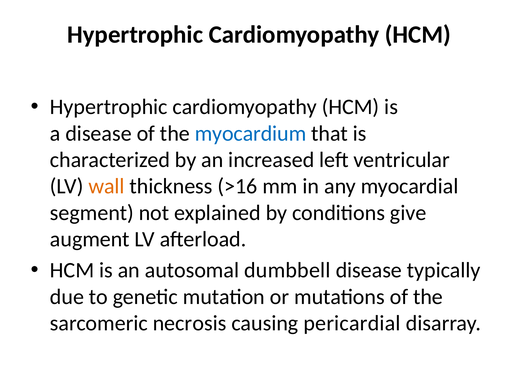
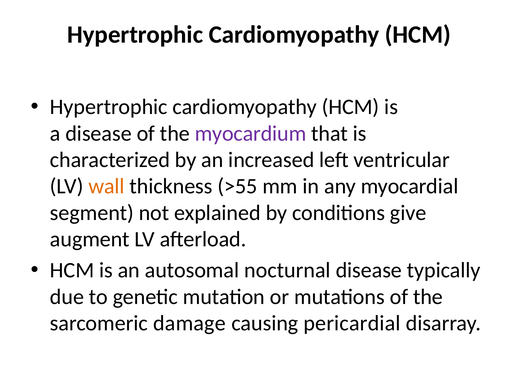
myocardium colour: blue -> purple
>16: >16 -> >55
dumbbell: dumbbell -> nocturnal
necrosis: necrosis -> damage
